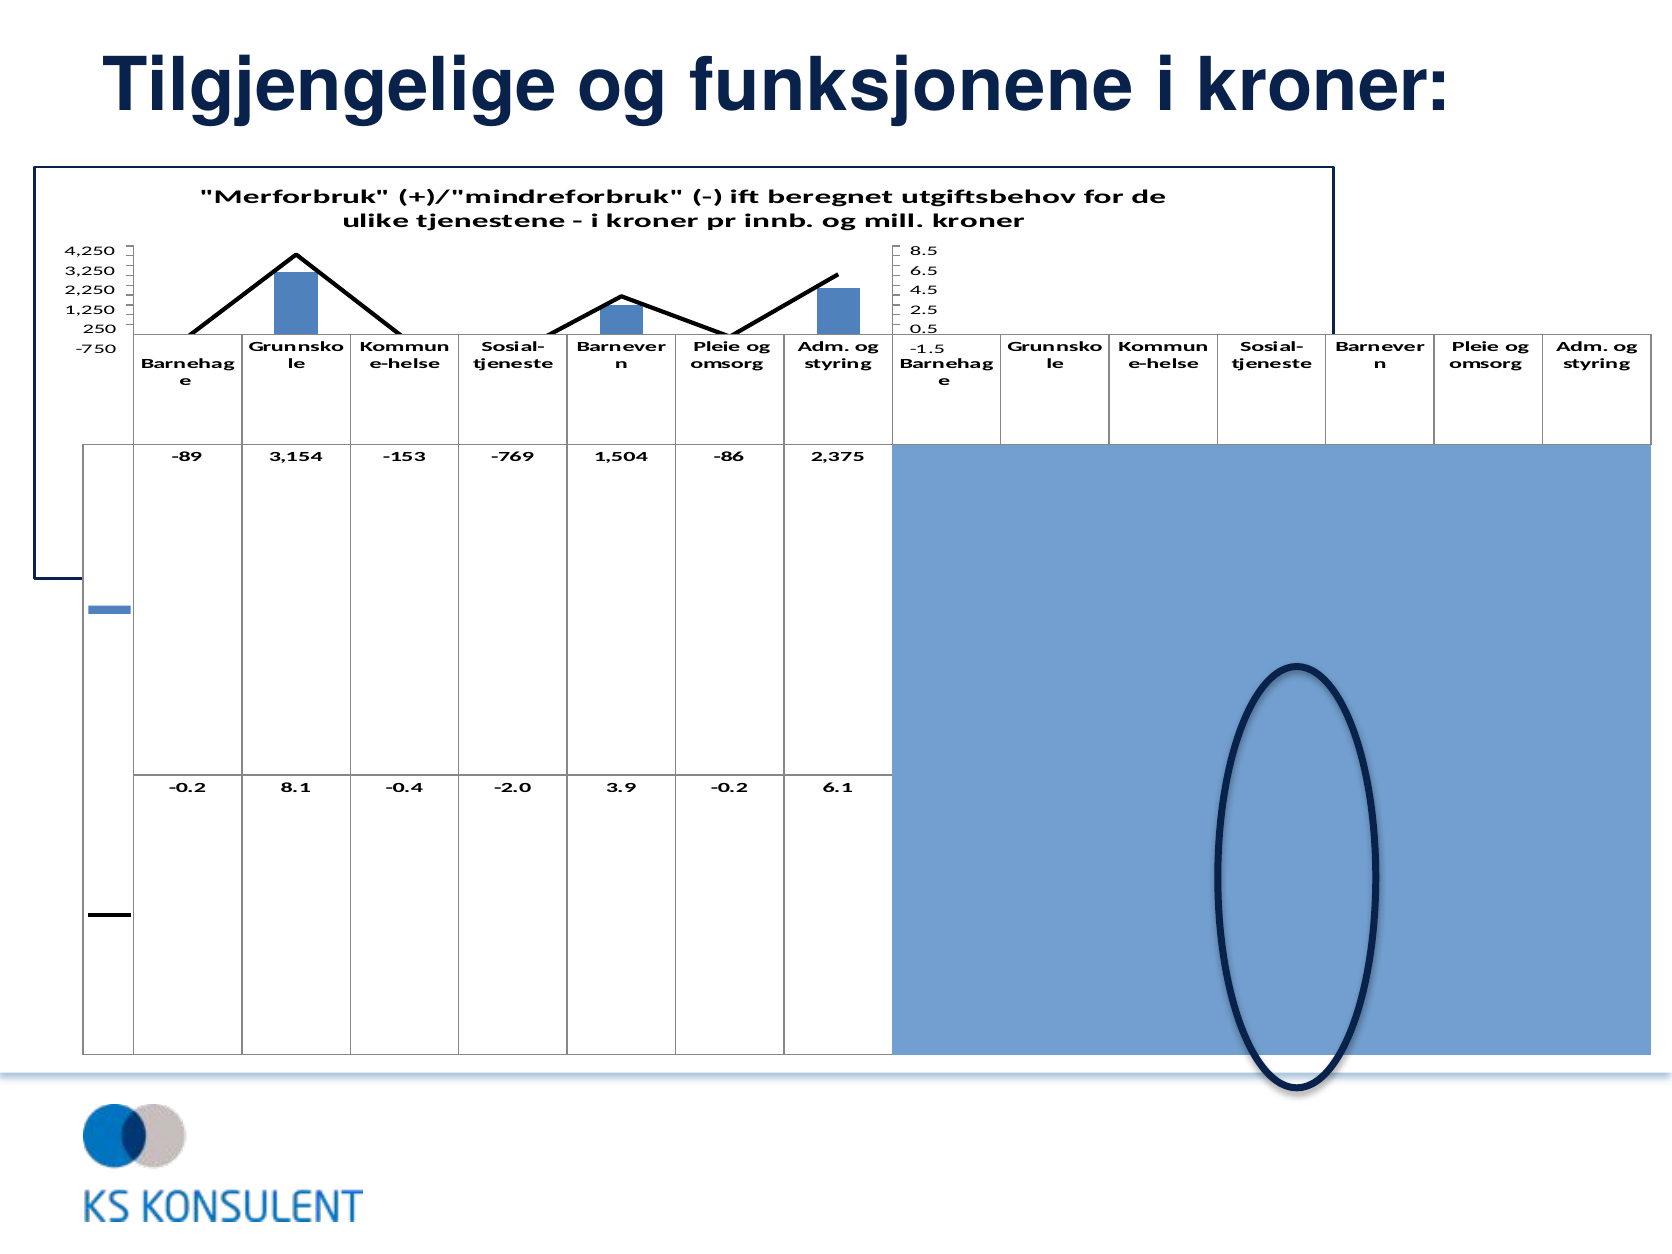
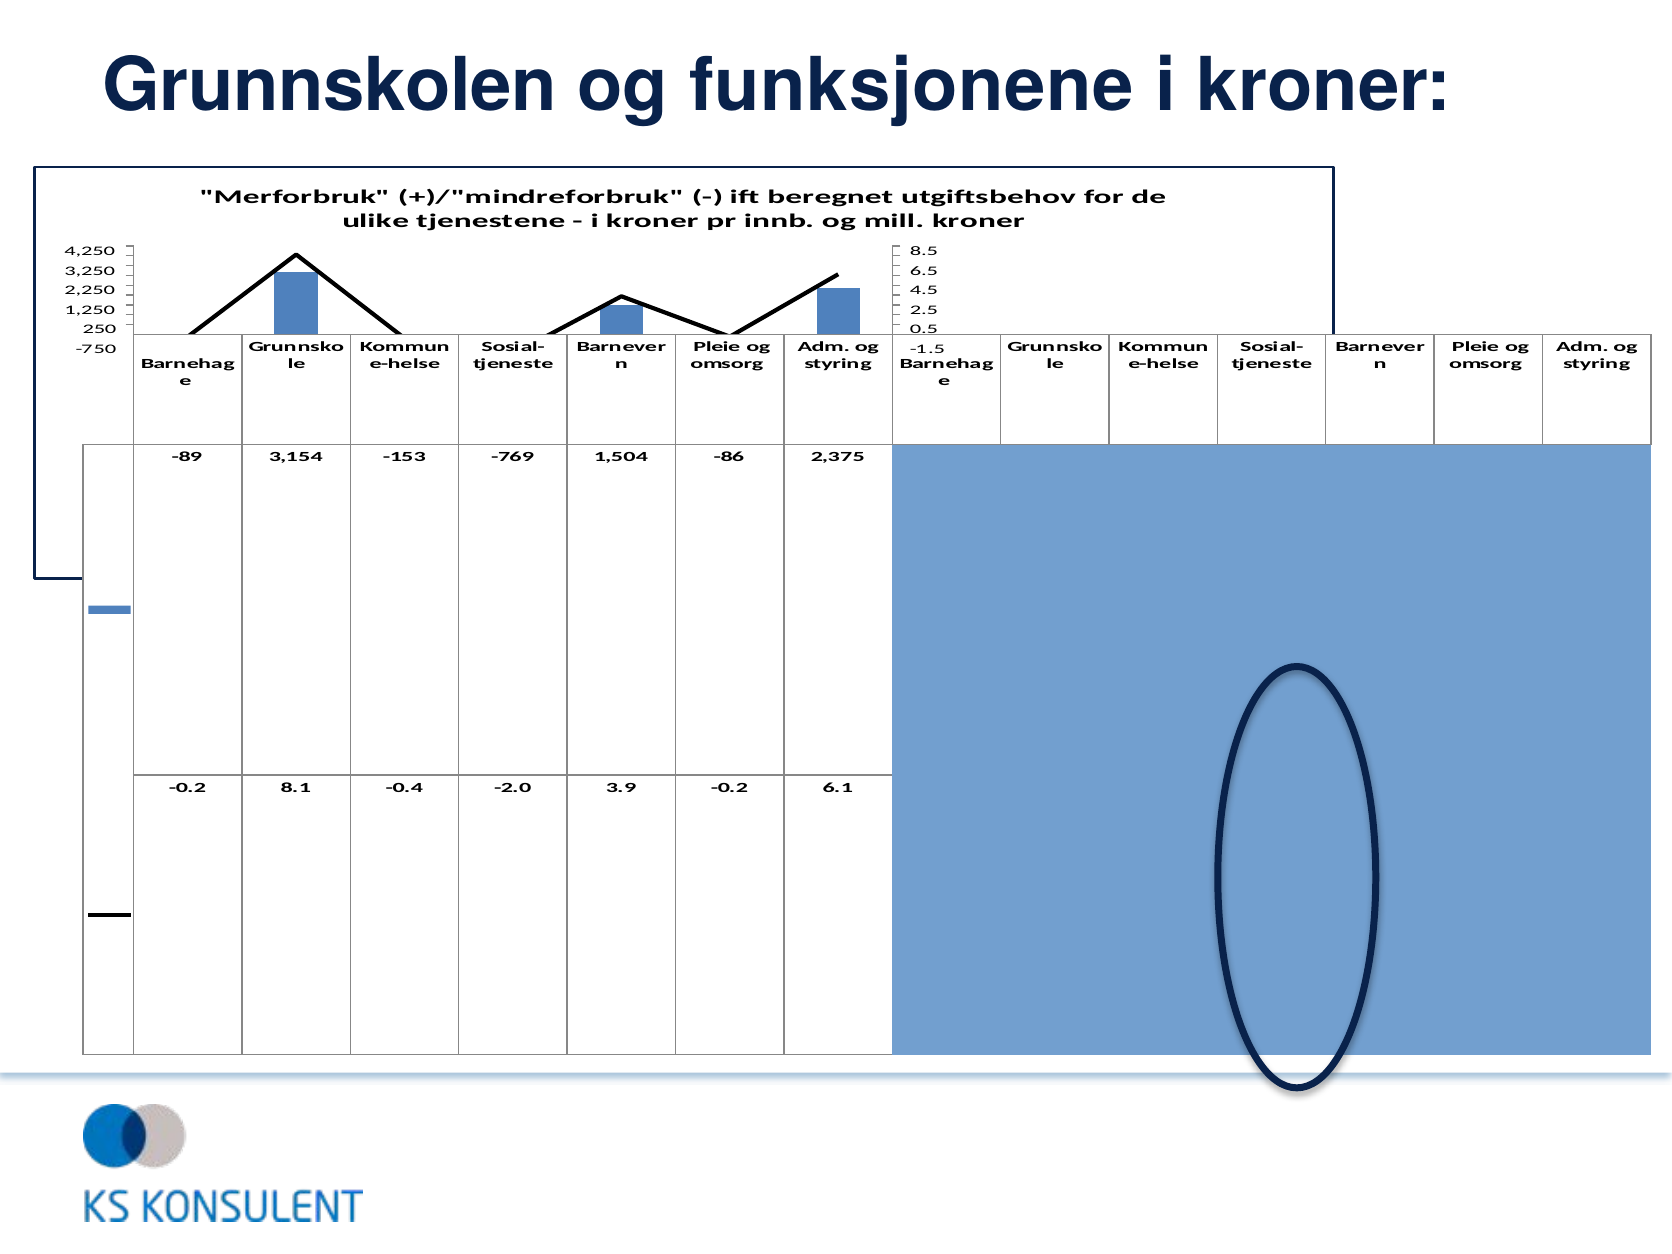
Tilgjengelige: Tilgjengelige -> Grunnskolen
